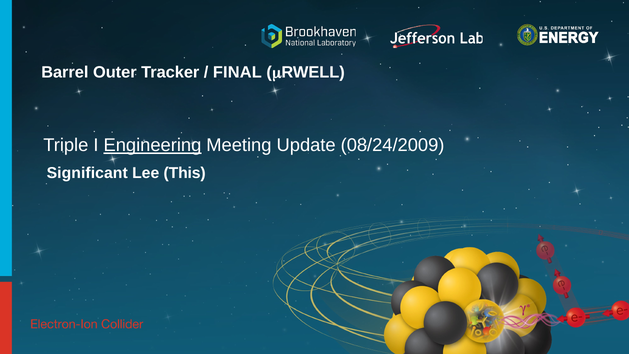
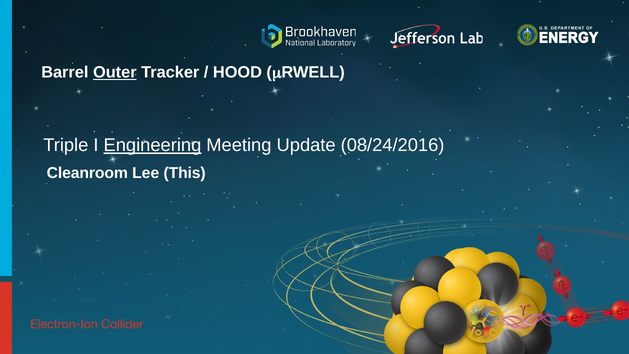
Outer underline: none -> present
FINAL: FINAL -> HOOD
08/24/2009: 08/24/2009 -> 08/24/2016
Significant: Significant -> Cleanroom
